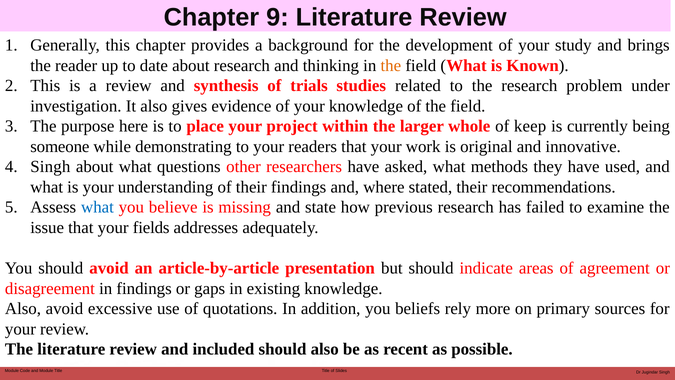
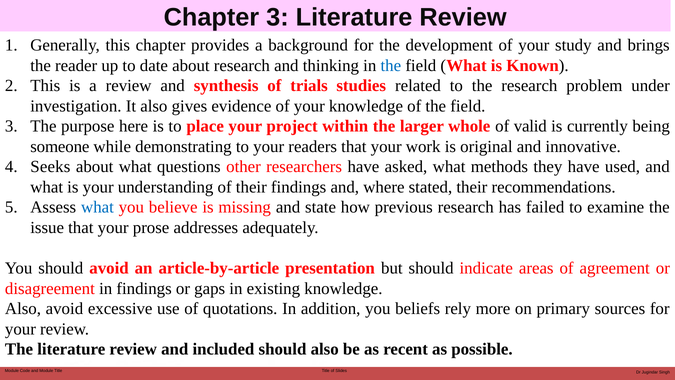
Chapter 9: 9 -> 3
the at (391, 65) colour: orange -> blue
keep: keep -> valid
Singh at (50, 167): Singh -> Seeks
fields: fields -> prose
